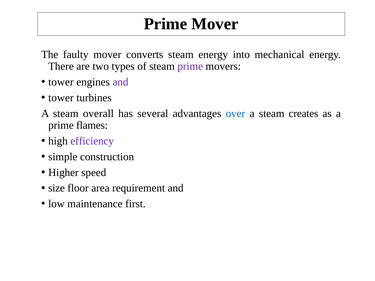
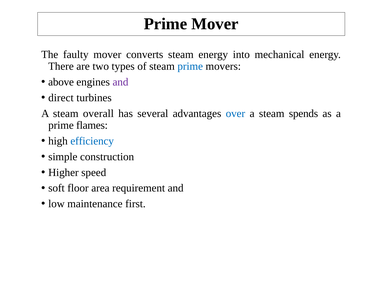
prime at (190, 66) colour: purple -> blue
tower at (61, 82): tower -> above
tower at (61, 98): tower -> direct
creates: creates -> spends
efficiency colour: purple -> blue
size: size -> soft
